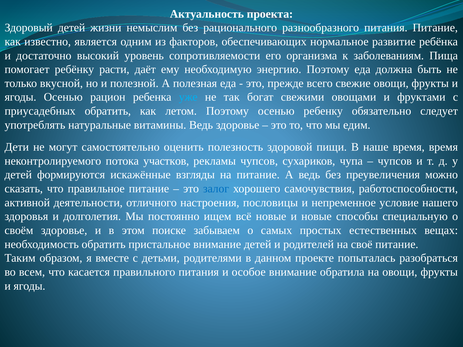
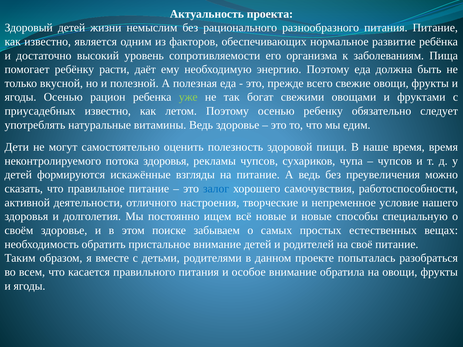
уже colour: light blue -> light green
приусадебных обратить: обратить -> известно
потока участков: участков -> здоровья
пословицы: пословицы -> творческие
